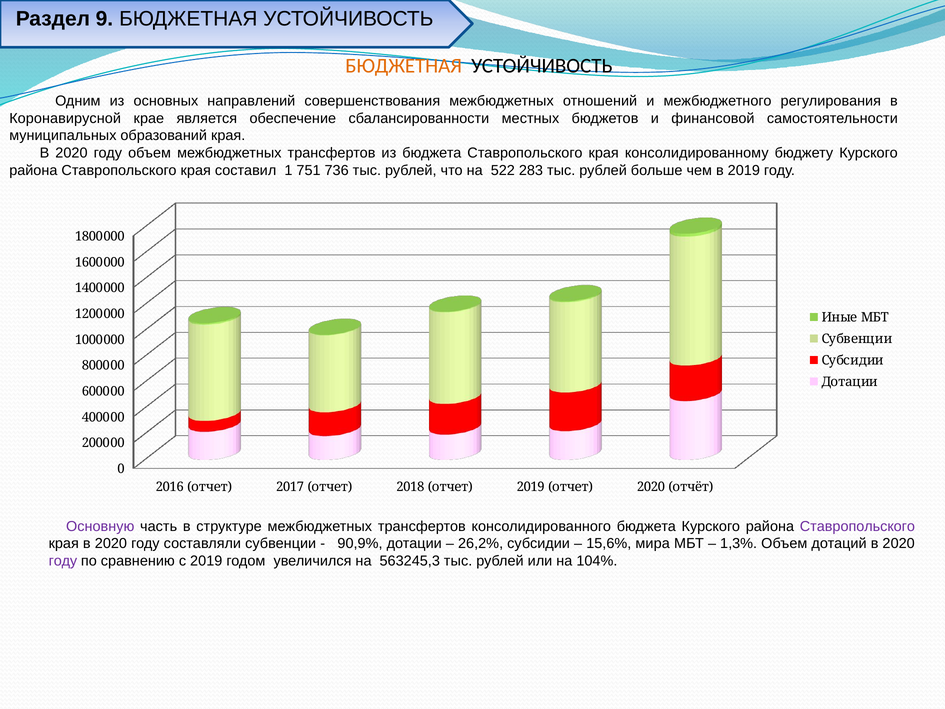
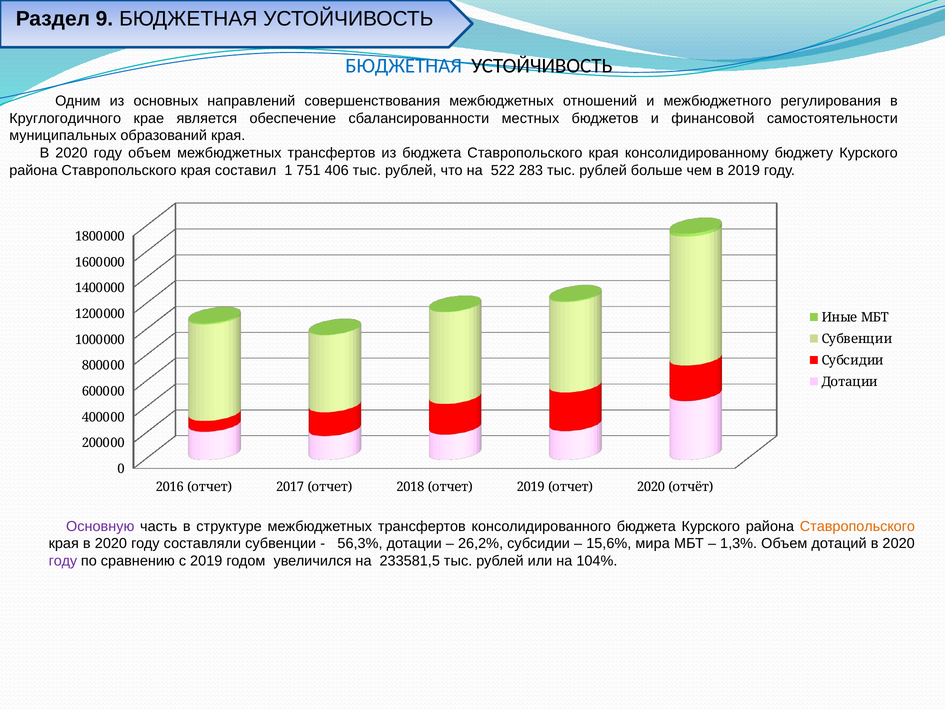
БЮДЖЕТНАЯ at (404, 66) colour: orange -> blue
Коронавирусной: Коронавирусной -> Круглогодичного
736: 736 -> 406
Ставропольского at (857, 526) colour: purple -> orange
90,9%: 90,9% -> 56,3%
563245,3: 563245,3 -> 233581,5
